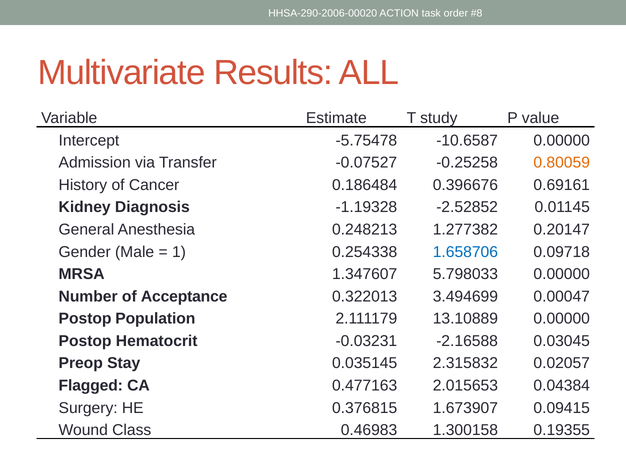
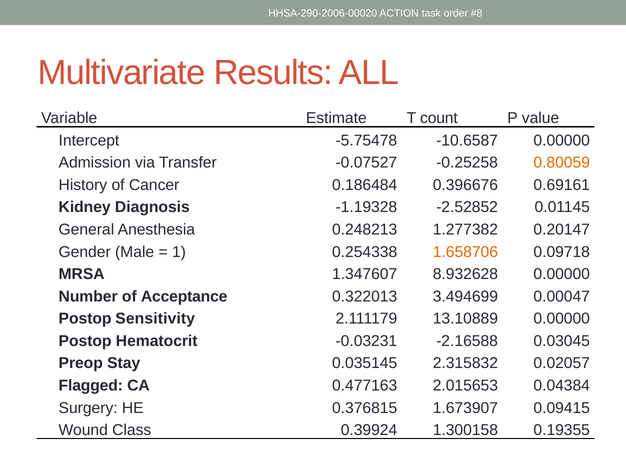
study: study -> count
1.658706 colour: blue -> orange
5.798033: 5.798033 -> 8.932628
Population: Population -> Sensitivity
0.46983: 0.46983 -> 0.39924
